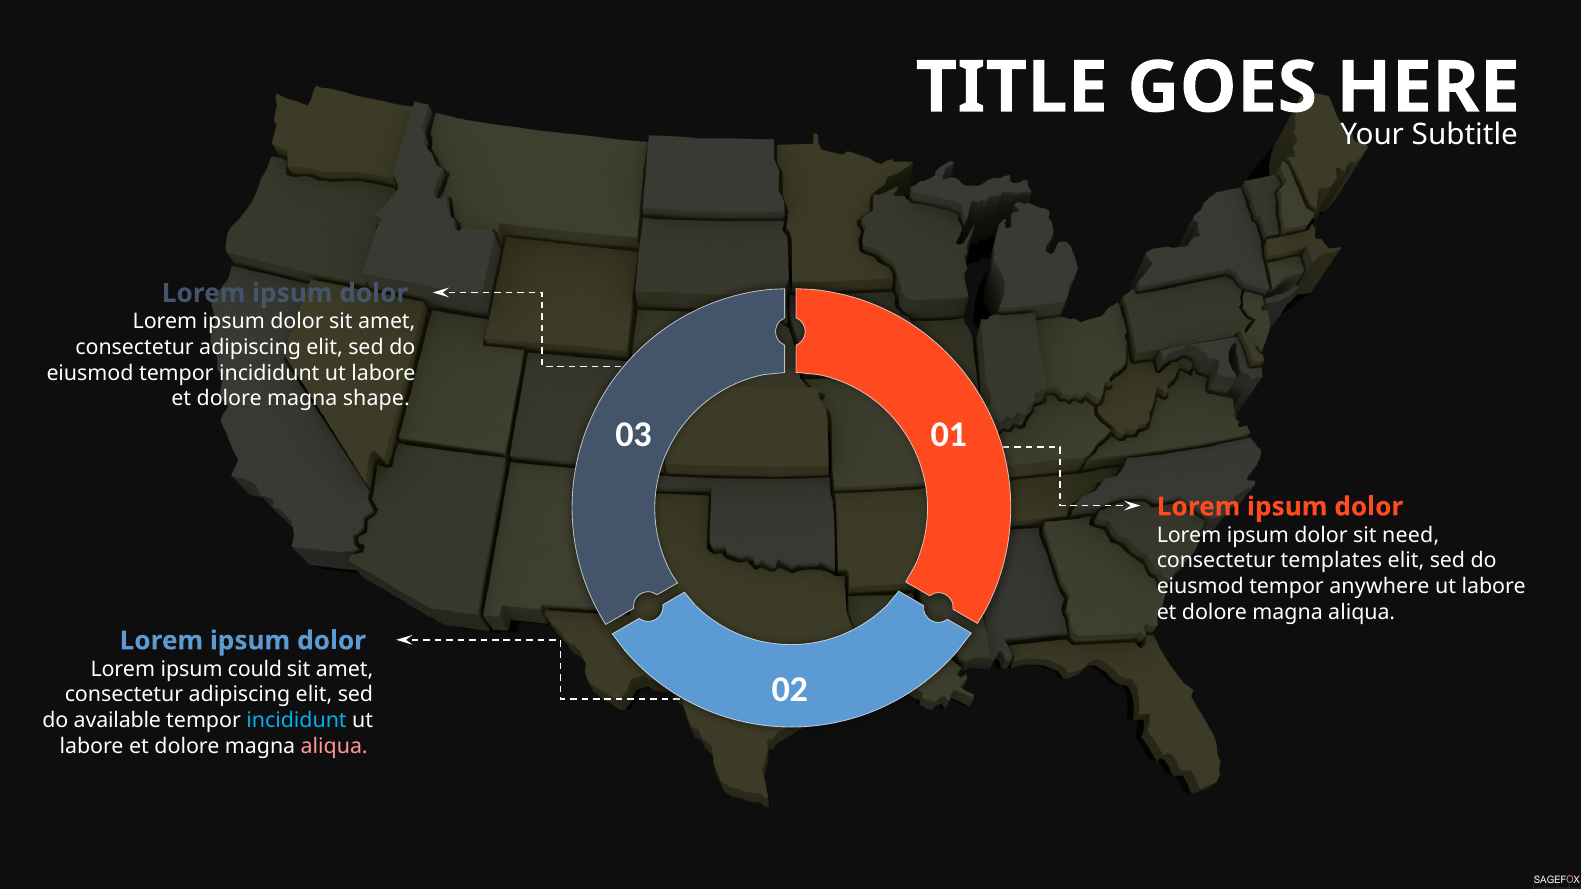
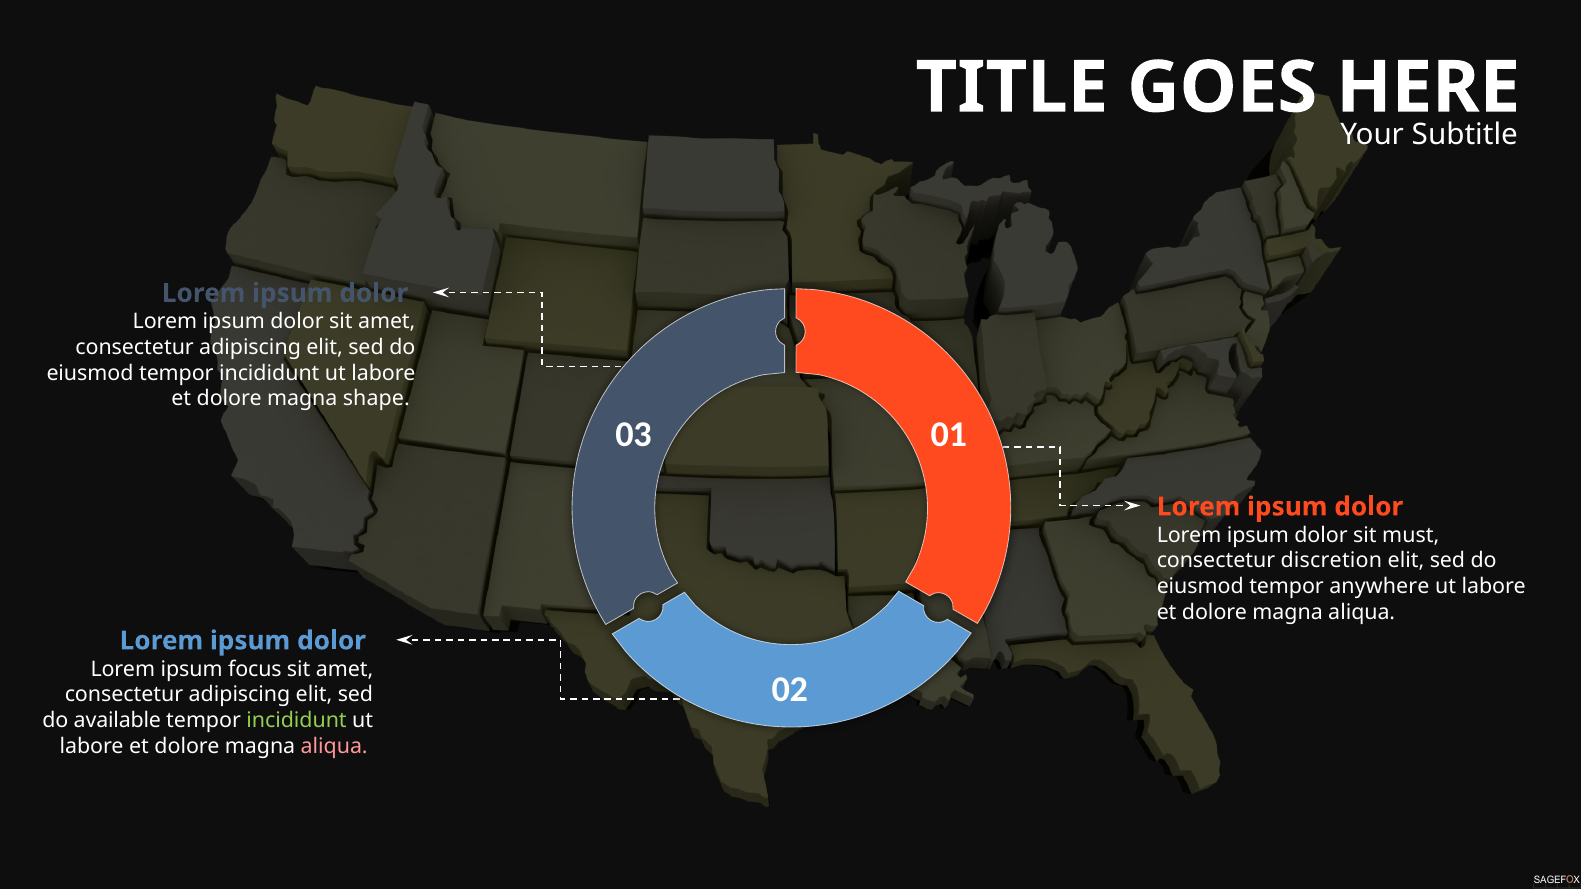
need: need -> must
templates: templates -> discretion
could: could -> focus
incididunt at (297, 721) colour: light blue -> light green
